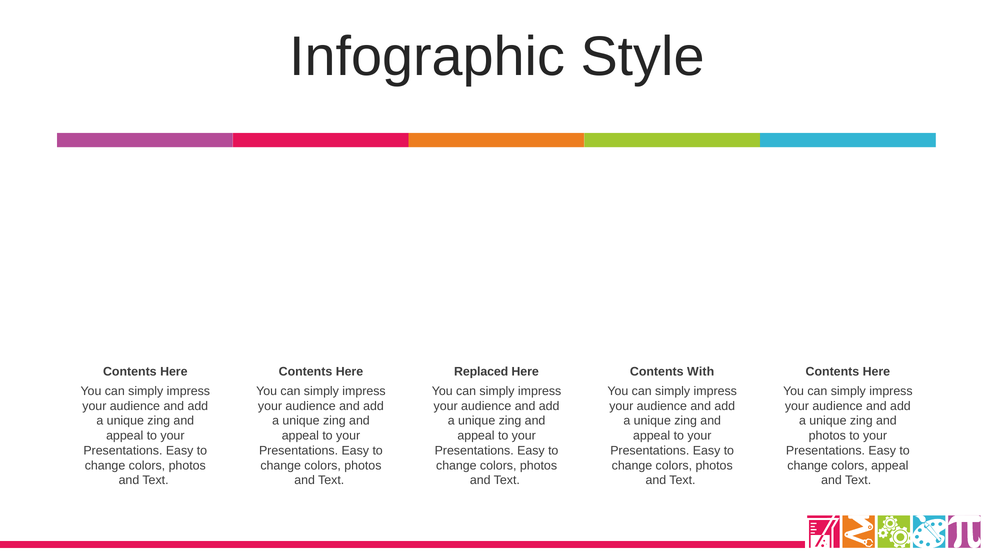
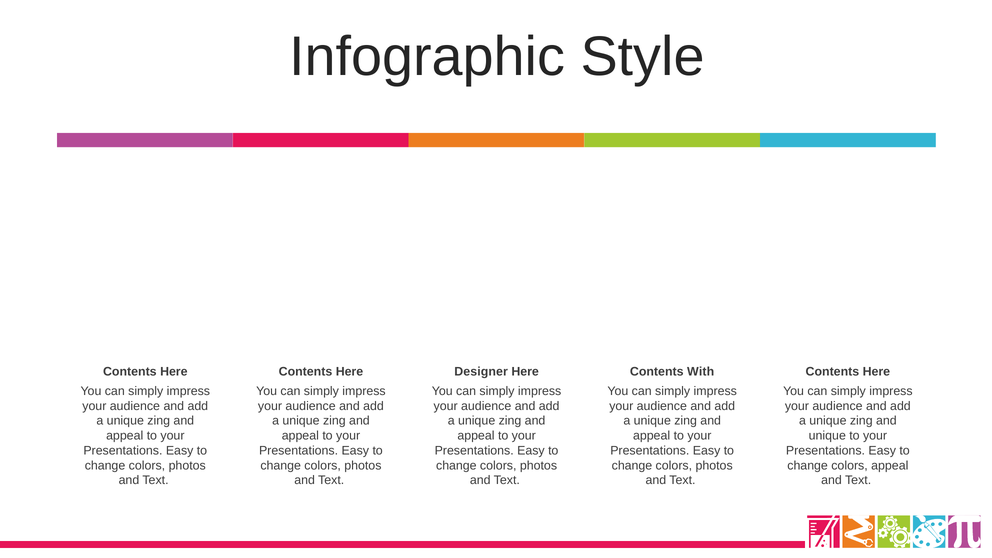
Replaced: Replaced -> Designer
photos at (827, 436): photos -> unique
